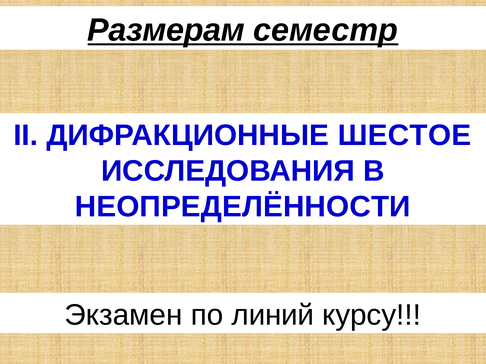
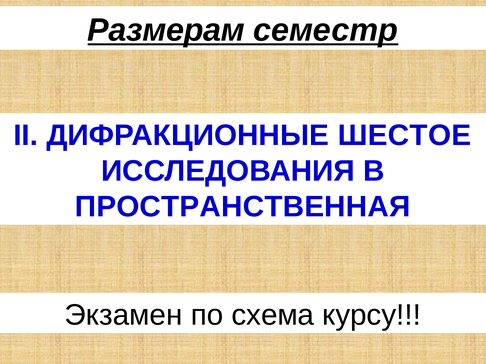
НЕОПРЕДЕЛЁННОСТИ: НЕОПРЕДЕЛЁННОСТИ -> ПРОСТРАНСТВЕННАЯ
линий: линий -> схема
